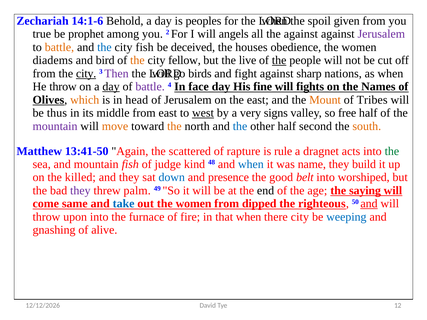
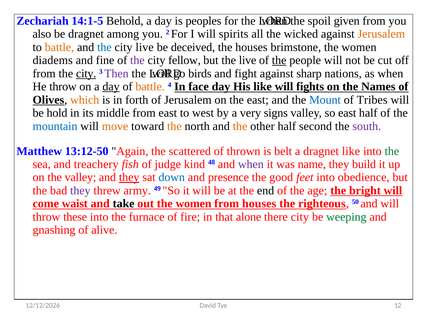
14:1-6: 14:1-6 -> 14:1-5
true: true -> also
be prophet: prophet -> dragnet
angels: angels -> spirits
the against: against -> wicked
Jerusalem at (381, 34) colour: purple -> orange
city fish: fish -> live
obedience: obedience -> brimstone
bird: bird -> fine
the at (137, 60) colour: orange -> purple
battle at (150, 87) colour: purple -> orange
His fine: fine -> like
head: head -> forth
Mount colour: orange -> blue
thus: thus -> hold
west underline: present -> none
so free: free -> east
mountain at (55, 126) colour: purple -> blue
the at (240, 126) colour: blue -> orange
south colour: orange -> purple
13:41-50: 13:41-50 -> 13:12-50
rapture: rapture -> thrown
rule: rule -> belt
dragnet acts: acts -> like
and mountain: mountain -> treachery
when at (251, 164) colour: blue -> purple
the killed: killed -> valley
they at (129, 178) underline: none -> present
belt: belt -> feet
worshiped: worshiped -> obedience
palm: palm -> army
saying: saying -> bright
same: same -> waist
take colour: blue -> black
from dipped: dipped -> houses
and at (369, 204) underline: present -> none
upon: upon -> these
that when: when -> alone
weeping colour: blue -> green
